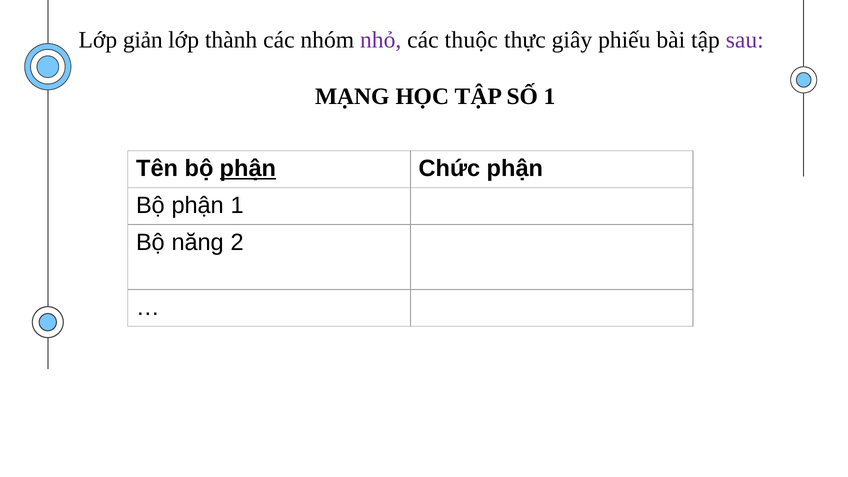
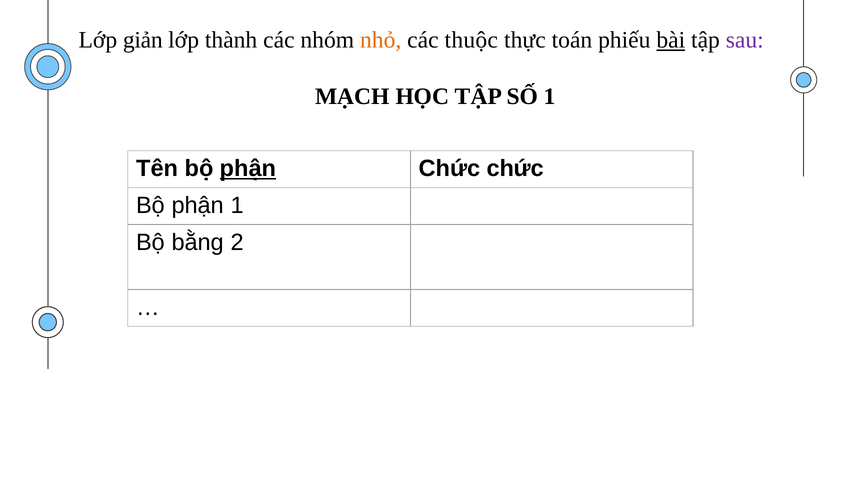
nhỏ colour: purple -> orange
giây: giây -> toán
bài underline: none -> present
MẠNG: MẠNG -> MẠCH
Chức phận: phận -> chức
năng: năng -> bằng
